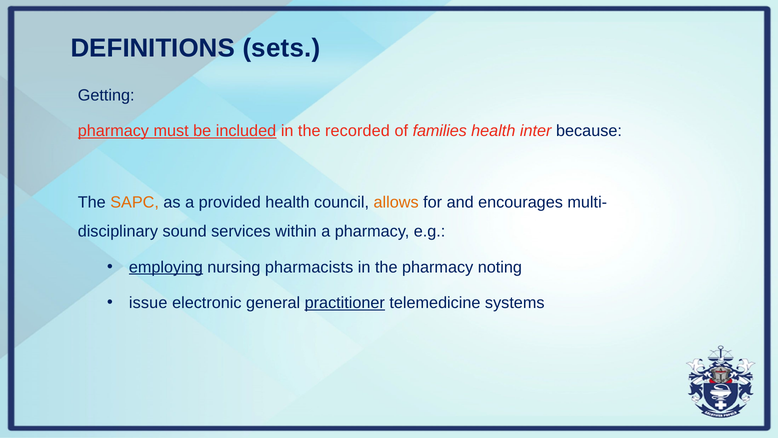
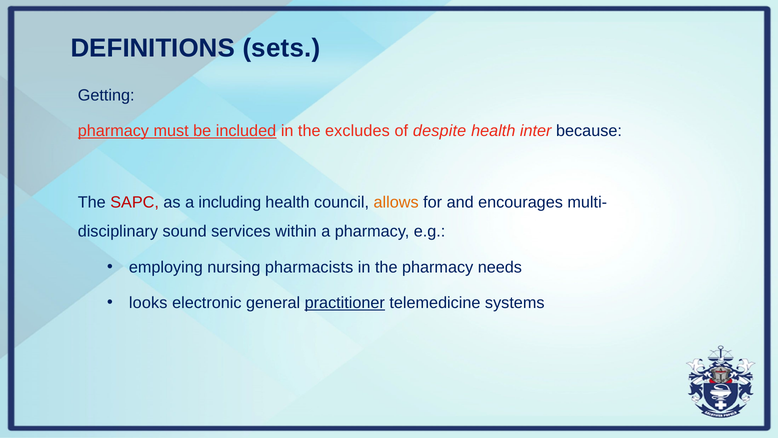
recorded: recorded -> excludes
families: families -> despite
SAPC colour: orange -> red
provided: provided -> including
employing underline: present -> none
noting: noting -> needs
issue: issue -> looks
